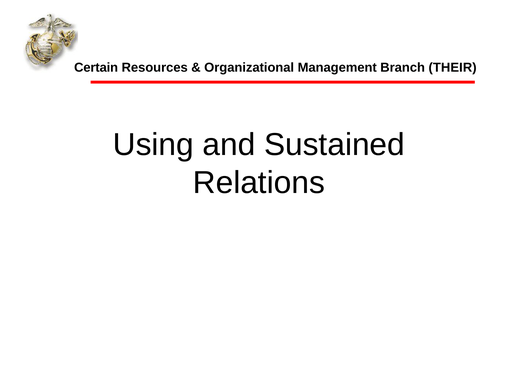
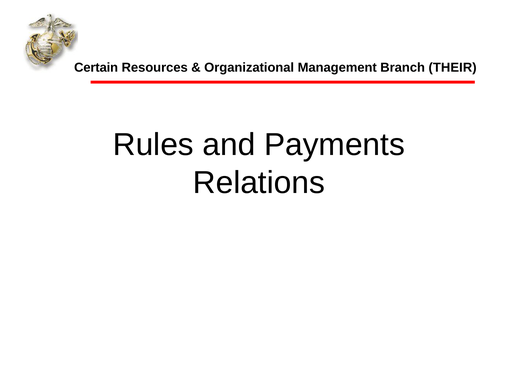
Using: Using -> Rules
Sustained: Sustained -> Payments
